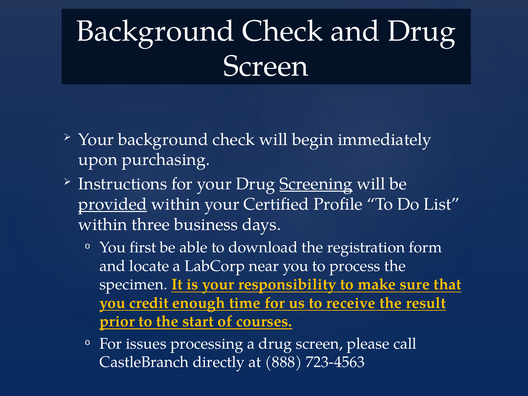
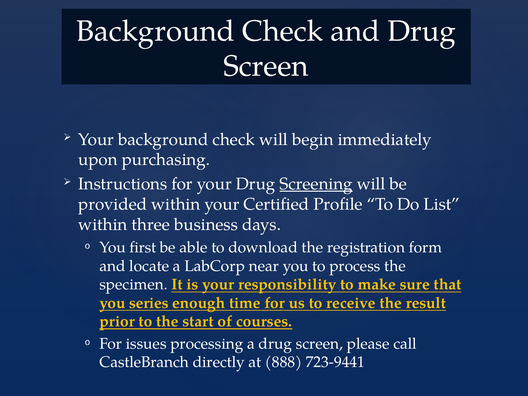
provided underline: present -> none
credit: credit -> series
723-4563: 723-4563 -> 723-9441
